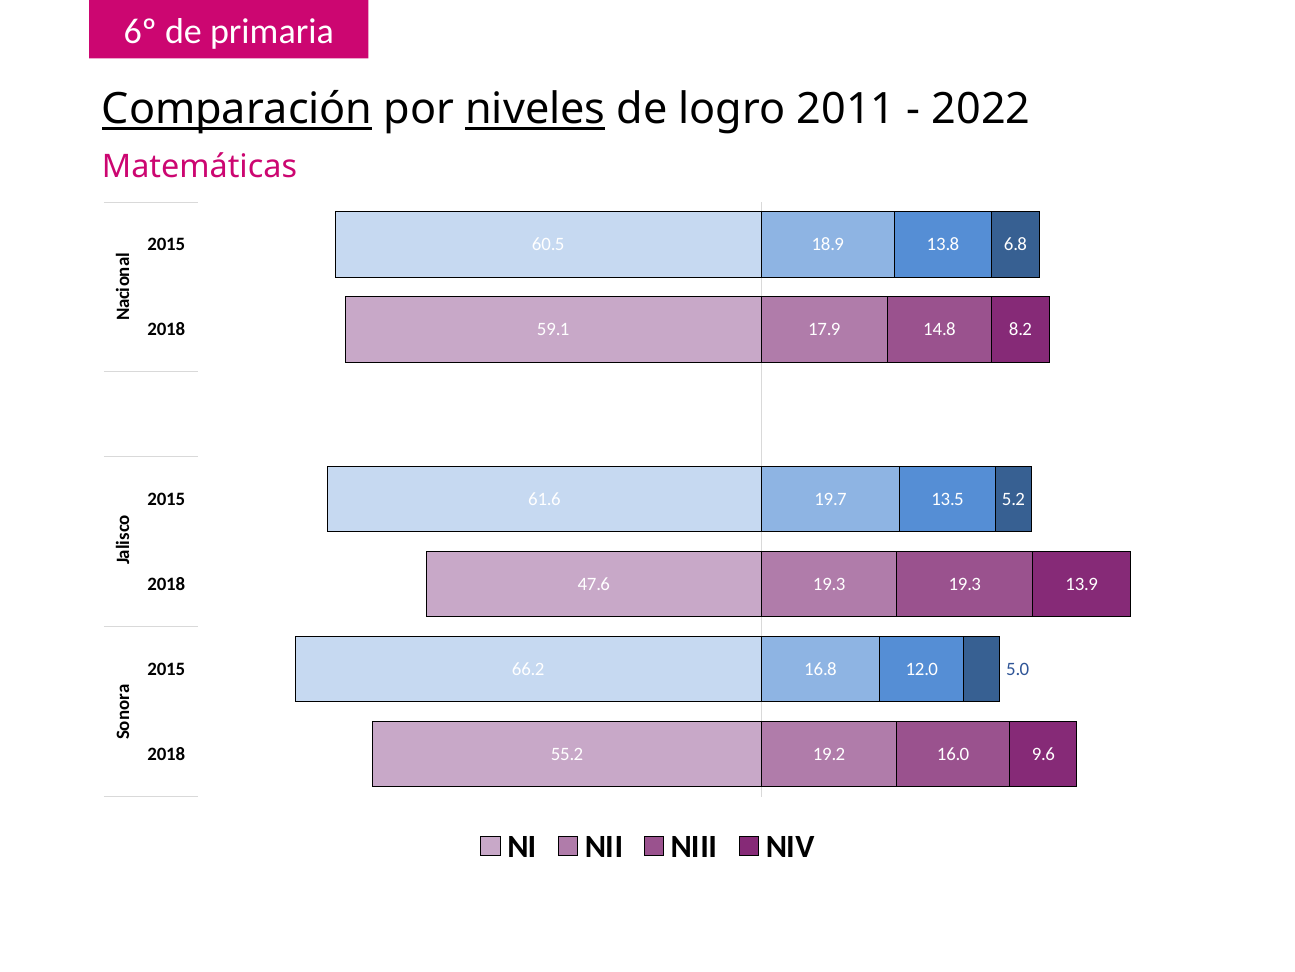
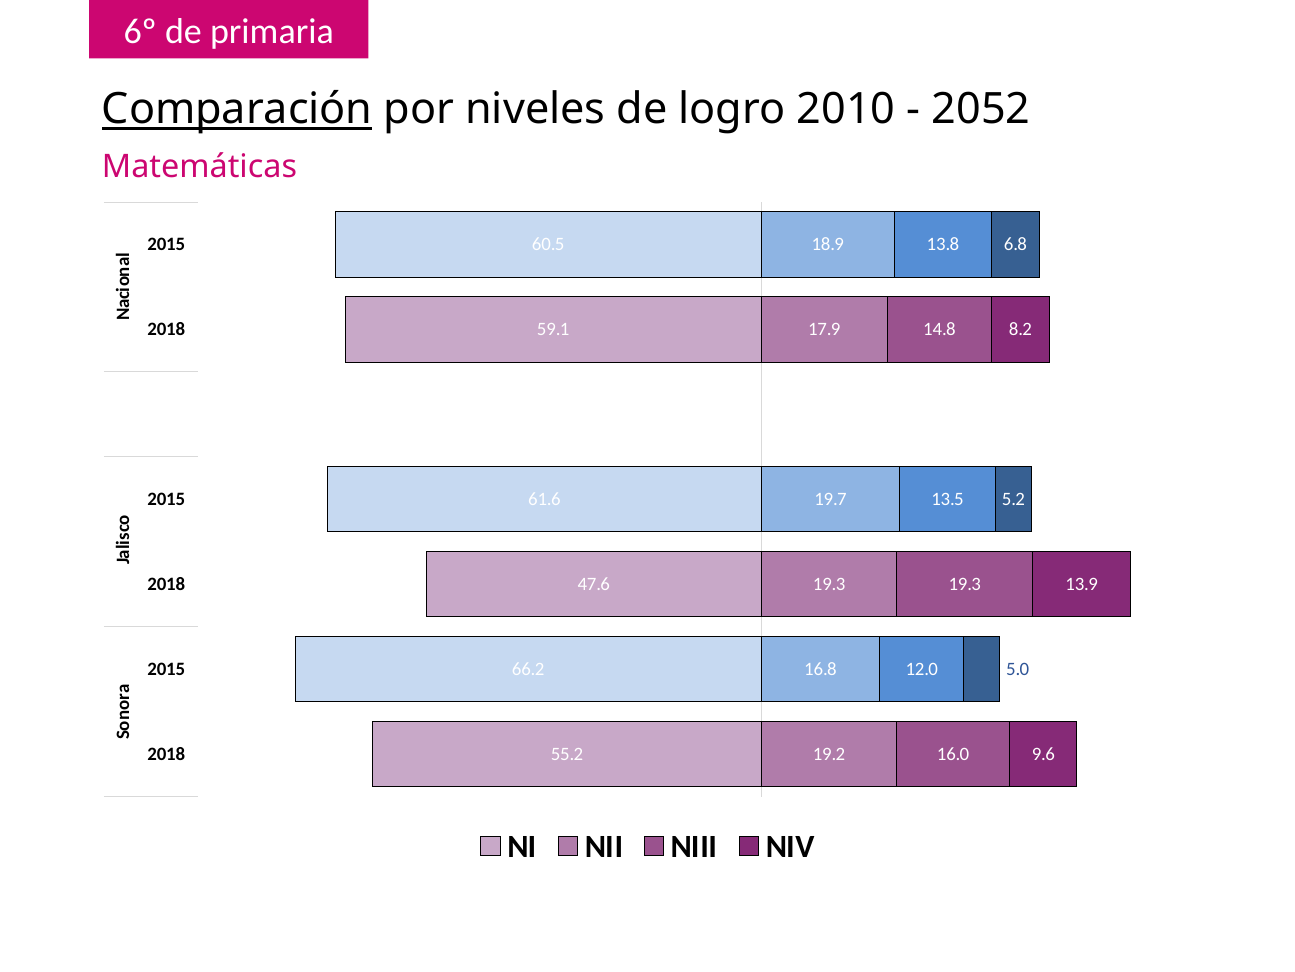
niveles underline: present -> none
2011: 2011 -> 2010
2022: 2022 -> 2052
